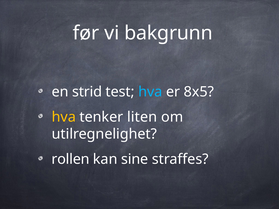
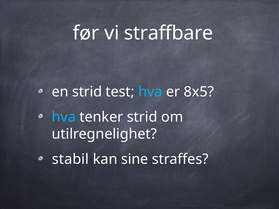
bakgrunn: bakgrunn -> straffbare
hva at (64, 117) colour: yellow -> light blue
tenker liten: liten -> strid
rollen: rollen -> stabil
